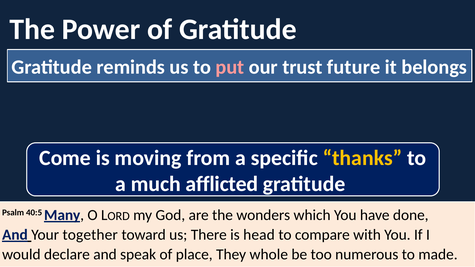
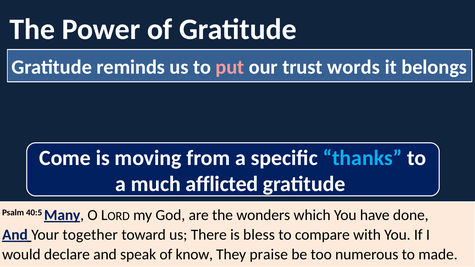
future: future -> words
thanks colour: yellow -> light blue
head: head -> bless
place: place -> know
whole: whole -> praise
